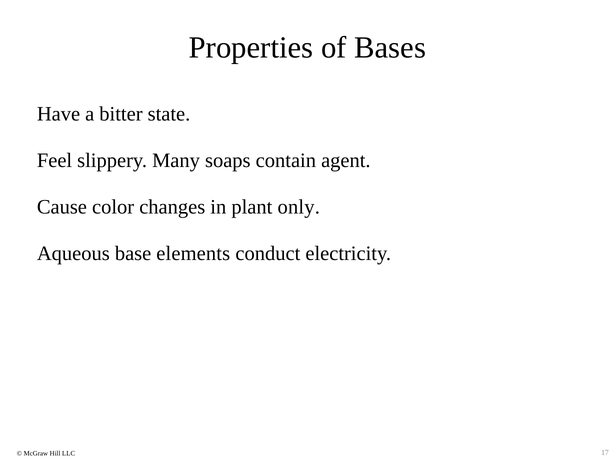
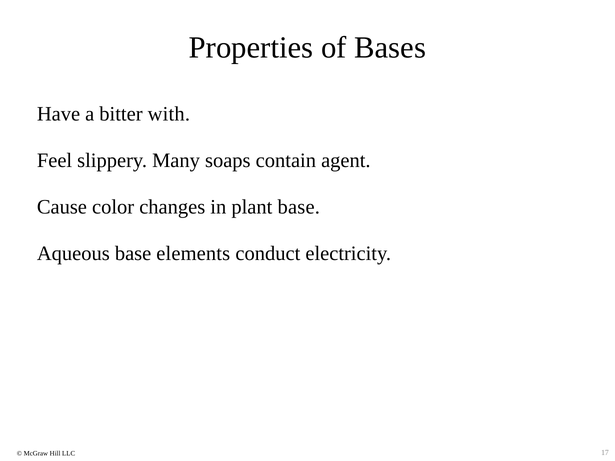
state: state -> with
plant only: only -> base
